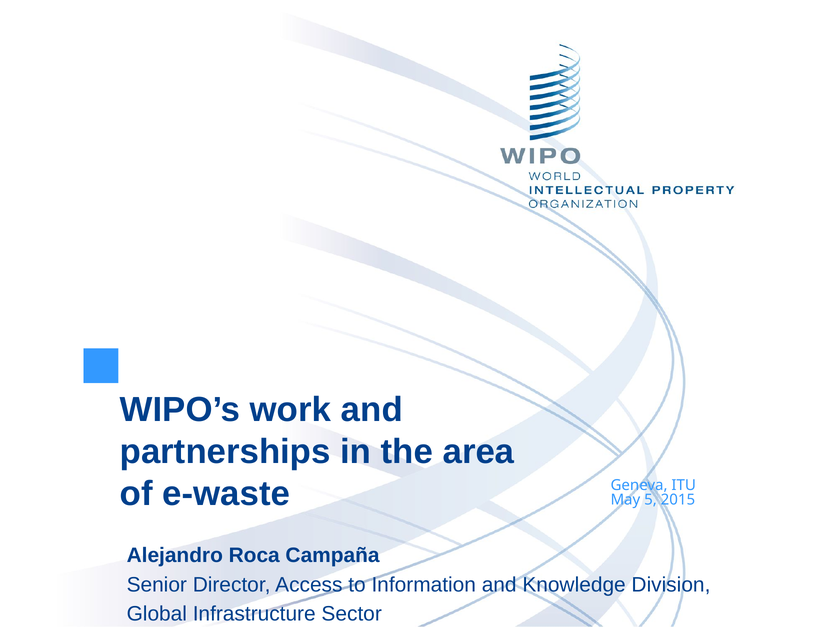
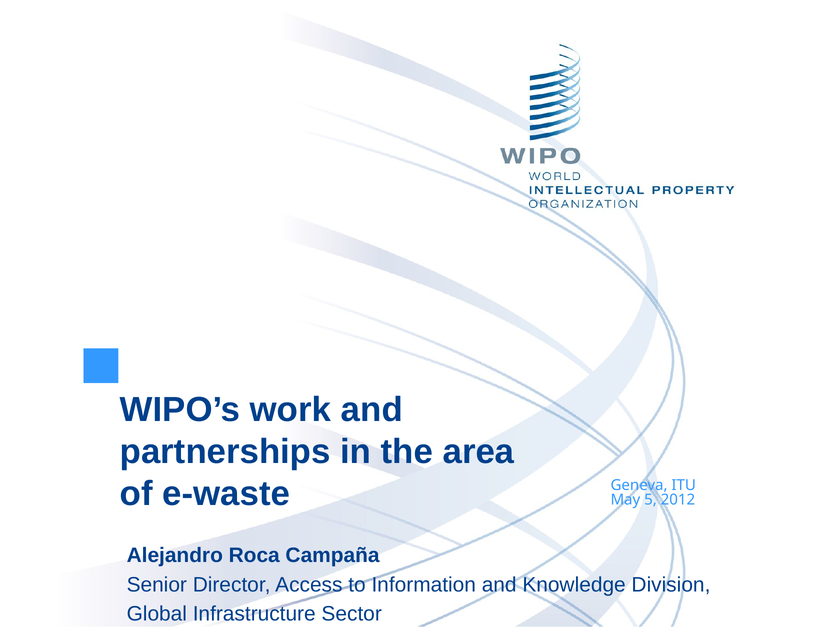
2015: 2015 -> 2012
